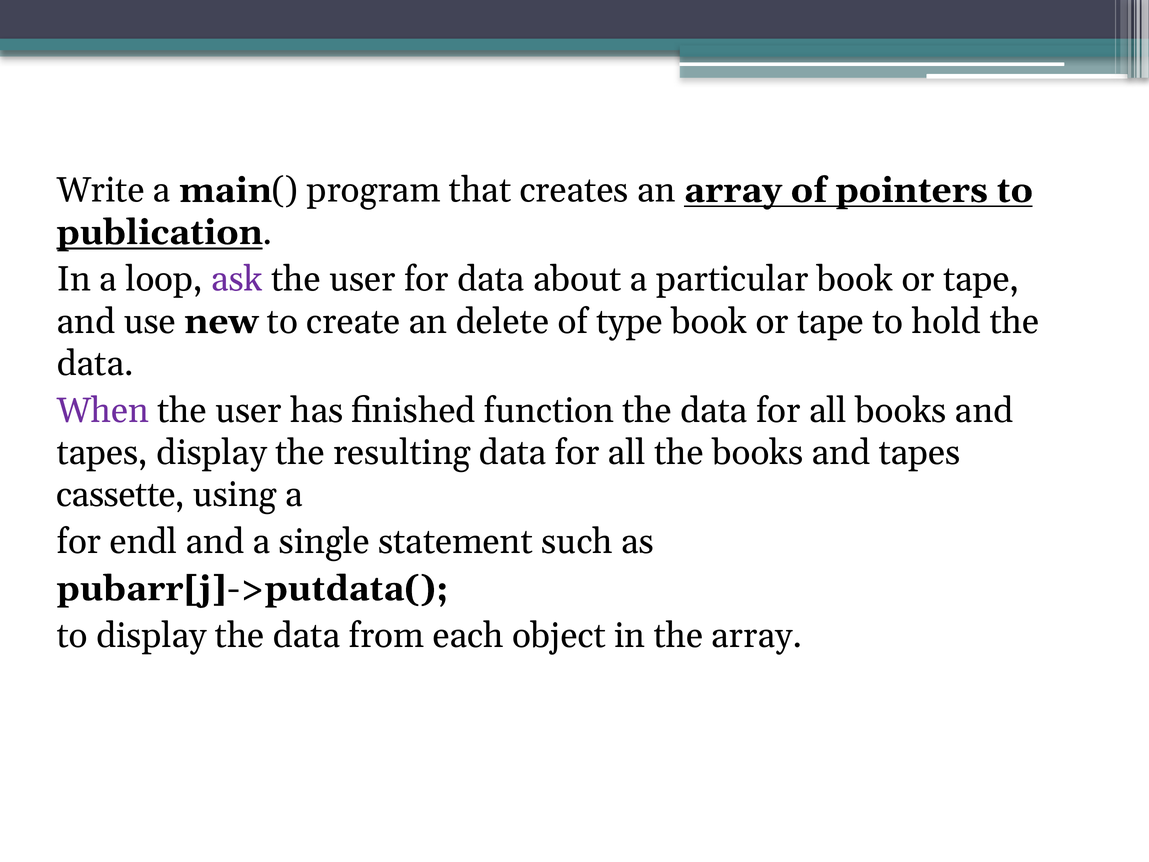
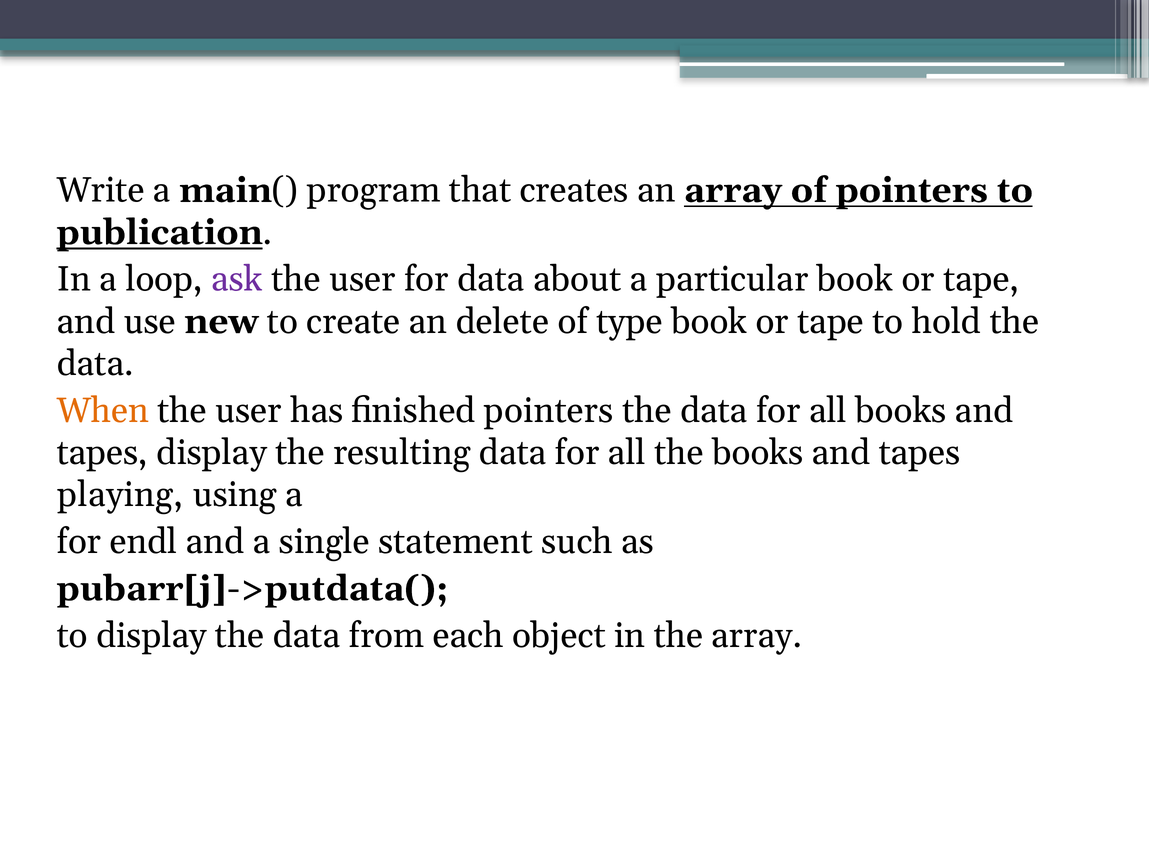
When colour: purple -> orange
finished function: function -> pointers
cassette: cassette -> playing
